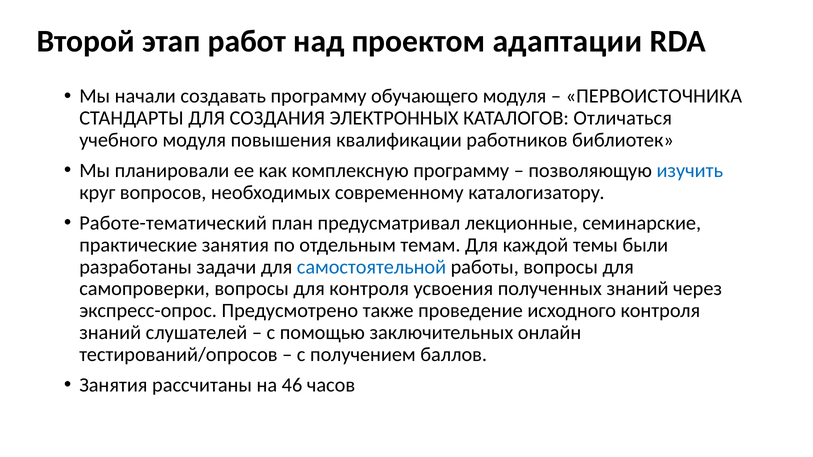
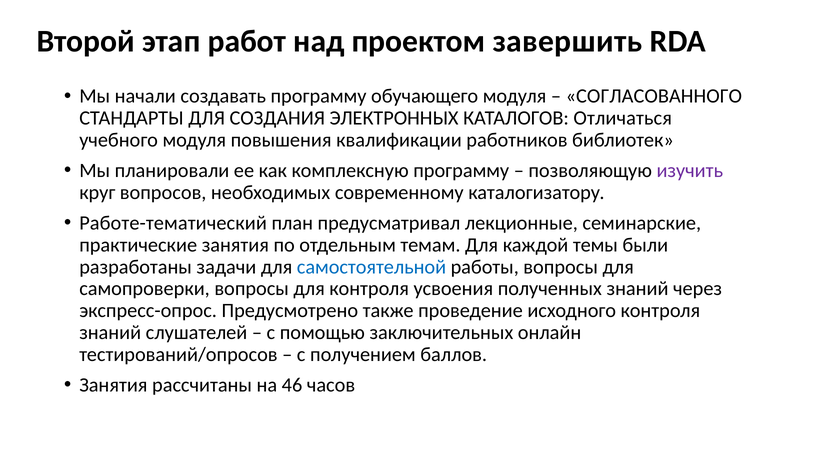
адаптации: адаптации -> завершить
ПЕРВОИСТОЧНИКА: ПЕРВОИСТОЧНИКА -> СОГЛАСОВАННОГО
изучить colour: blue -> purple
